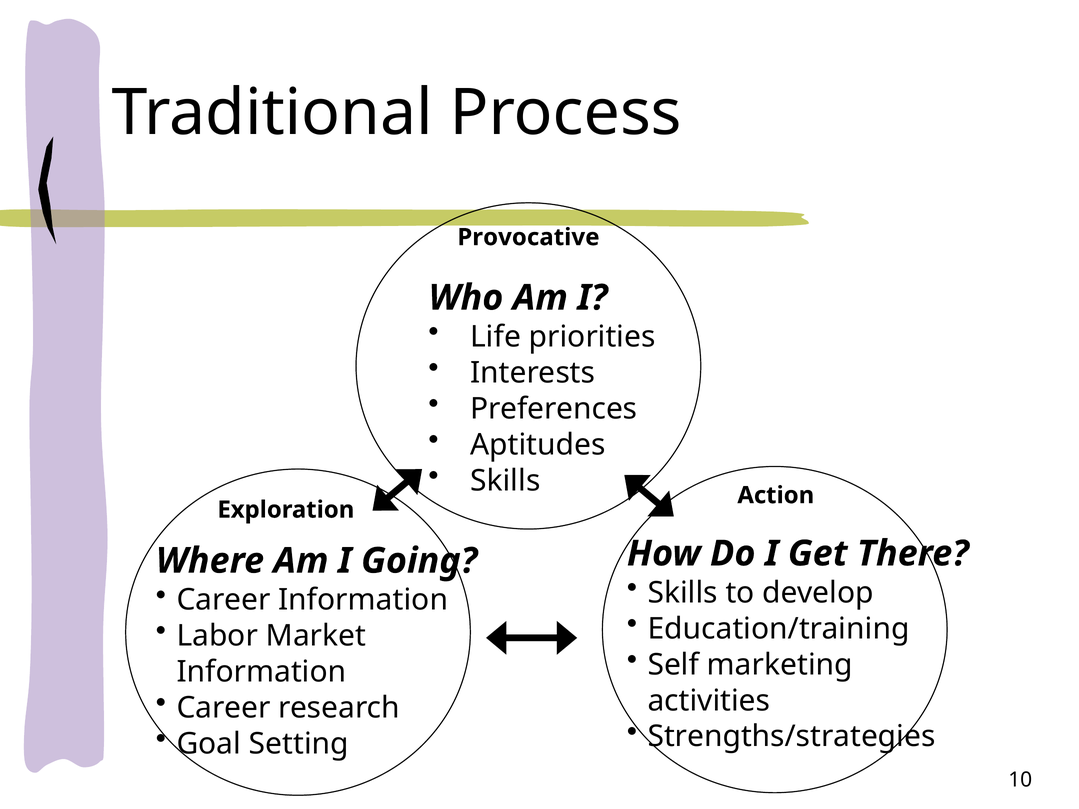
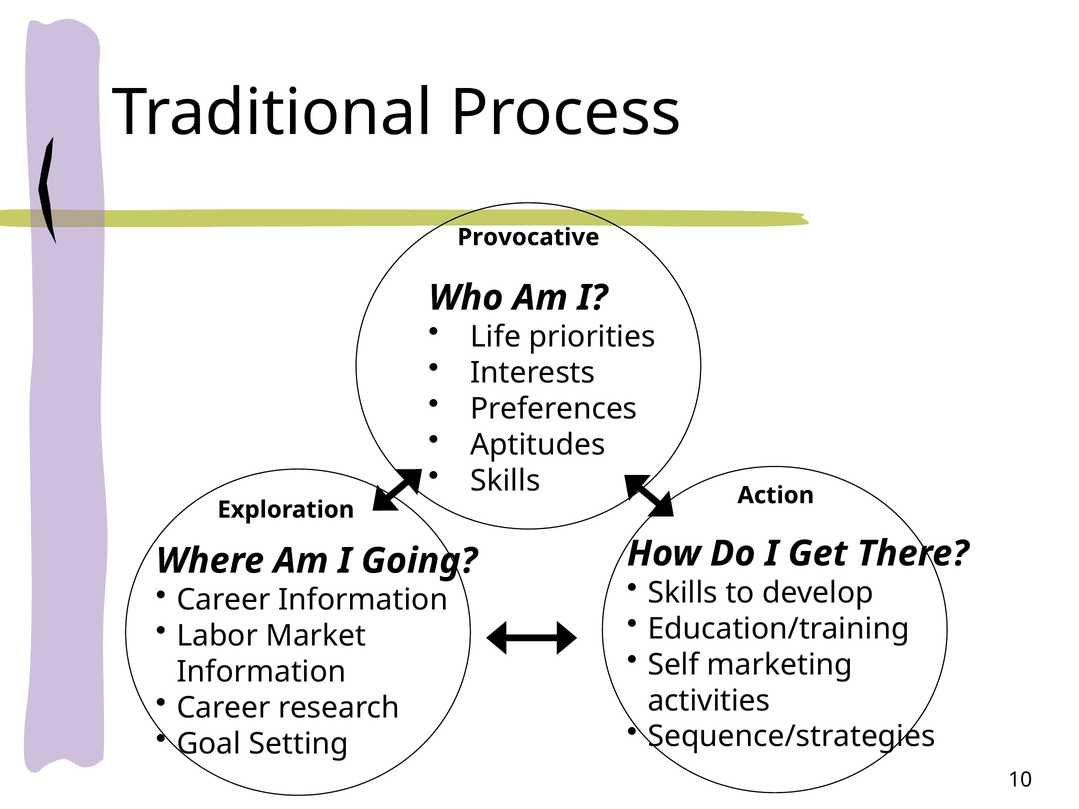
Strengths/strategies: Strengths/strategies -> Sequence/strategies
